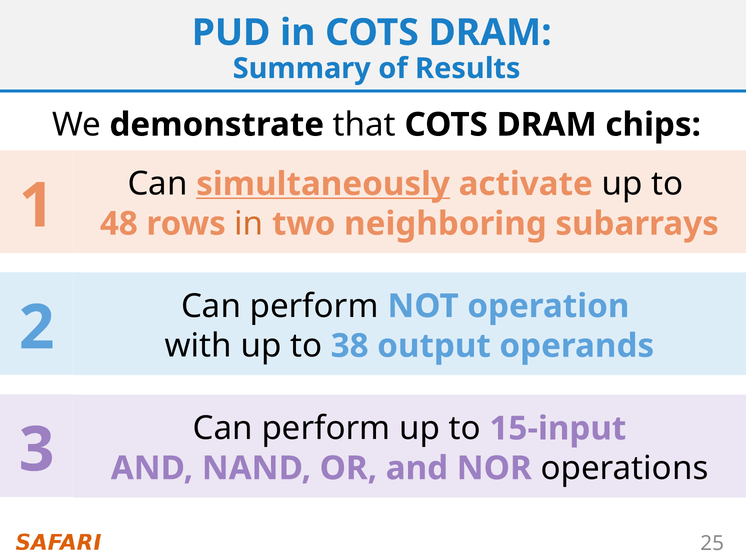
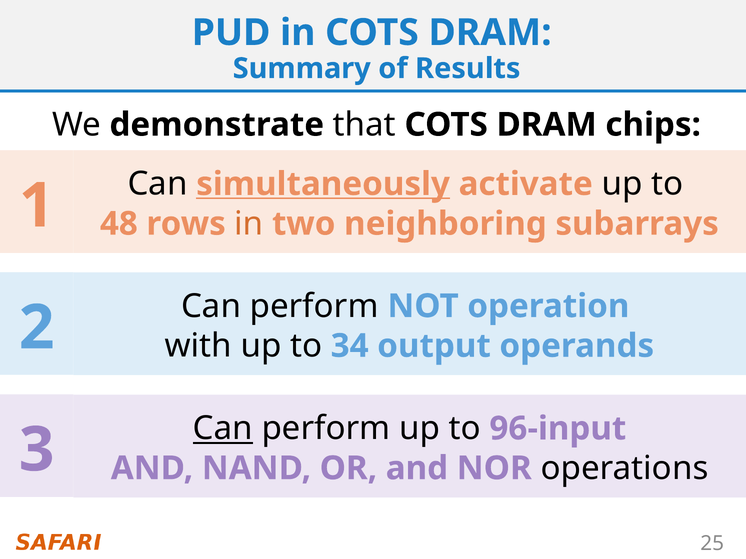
38: 38 -> 34
Can at (223, 429) underline: none -> present
15-input: 15-input -> 96-input
